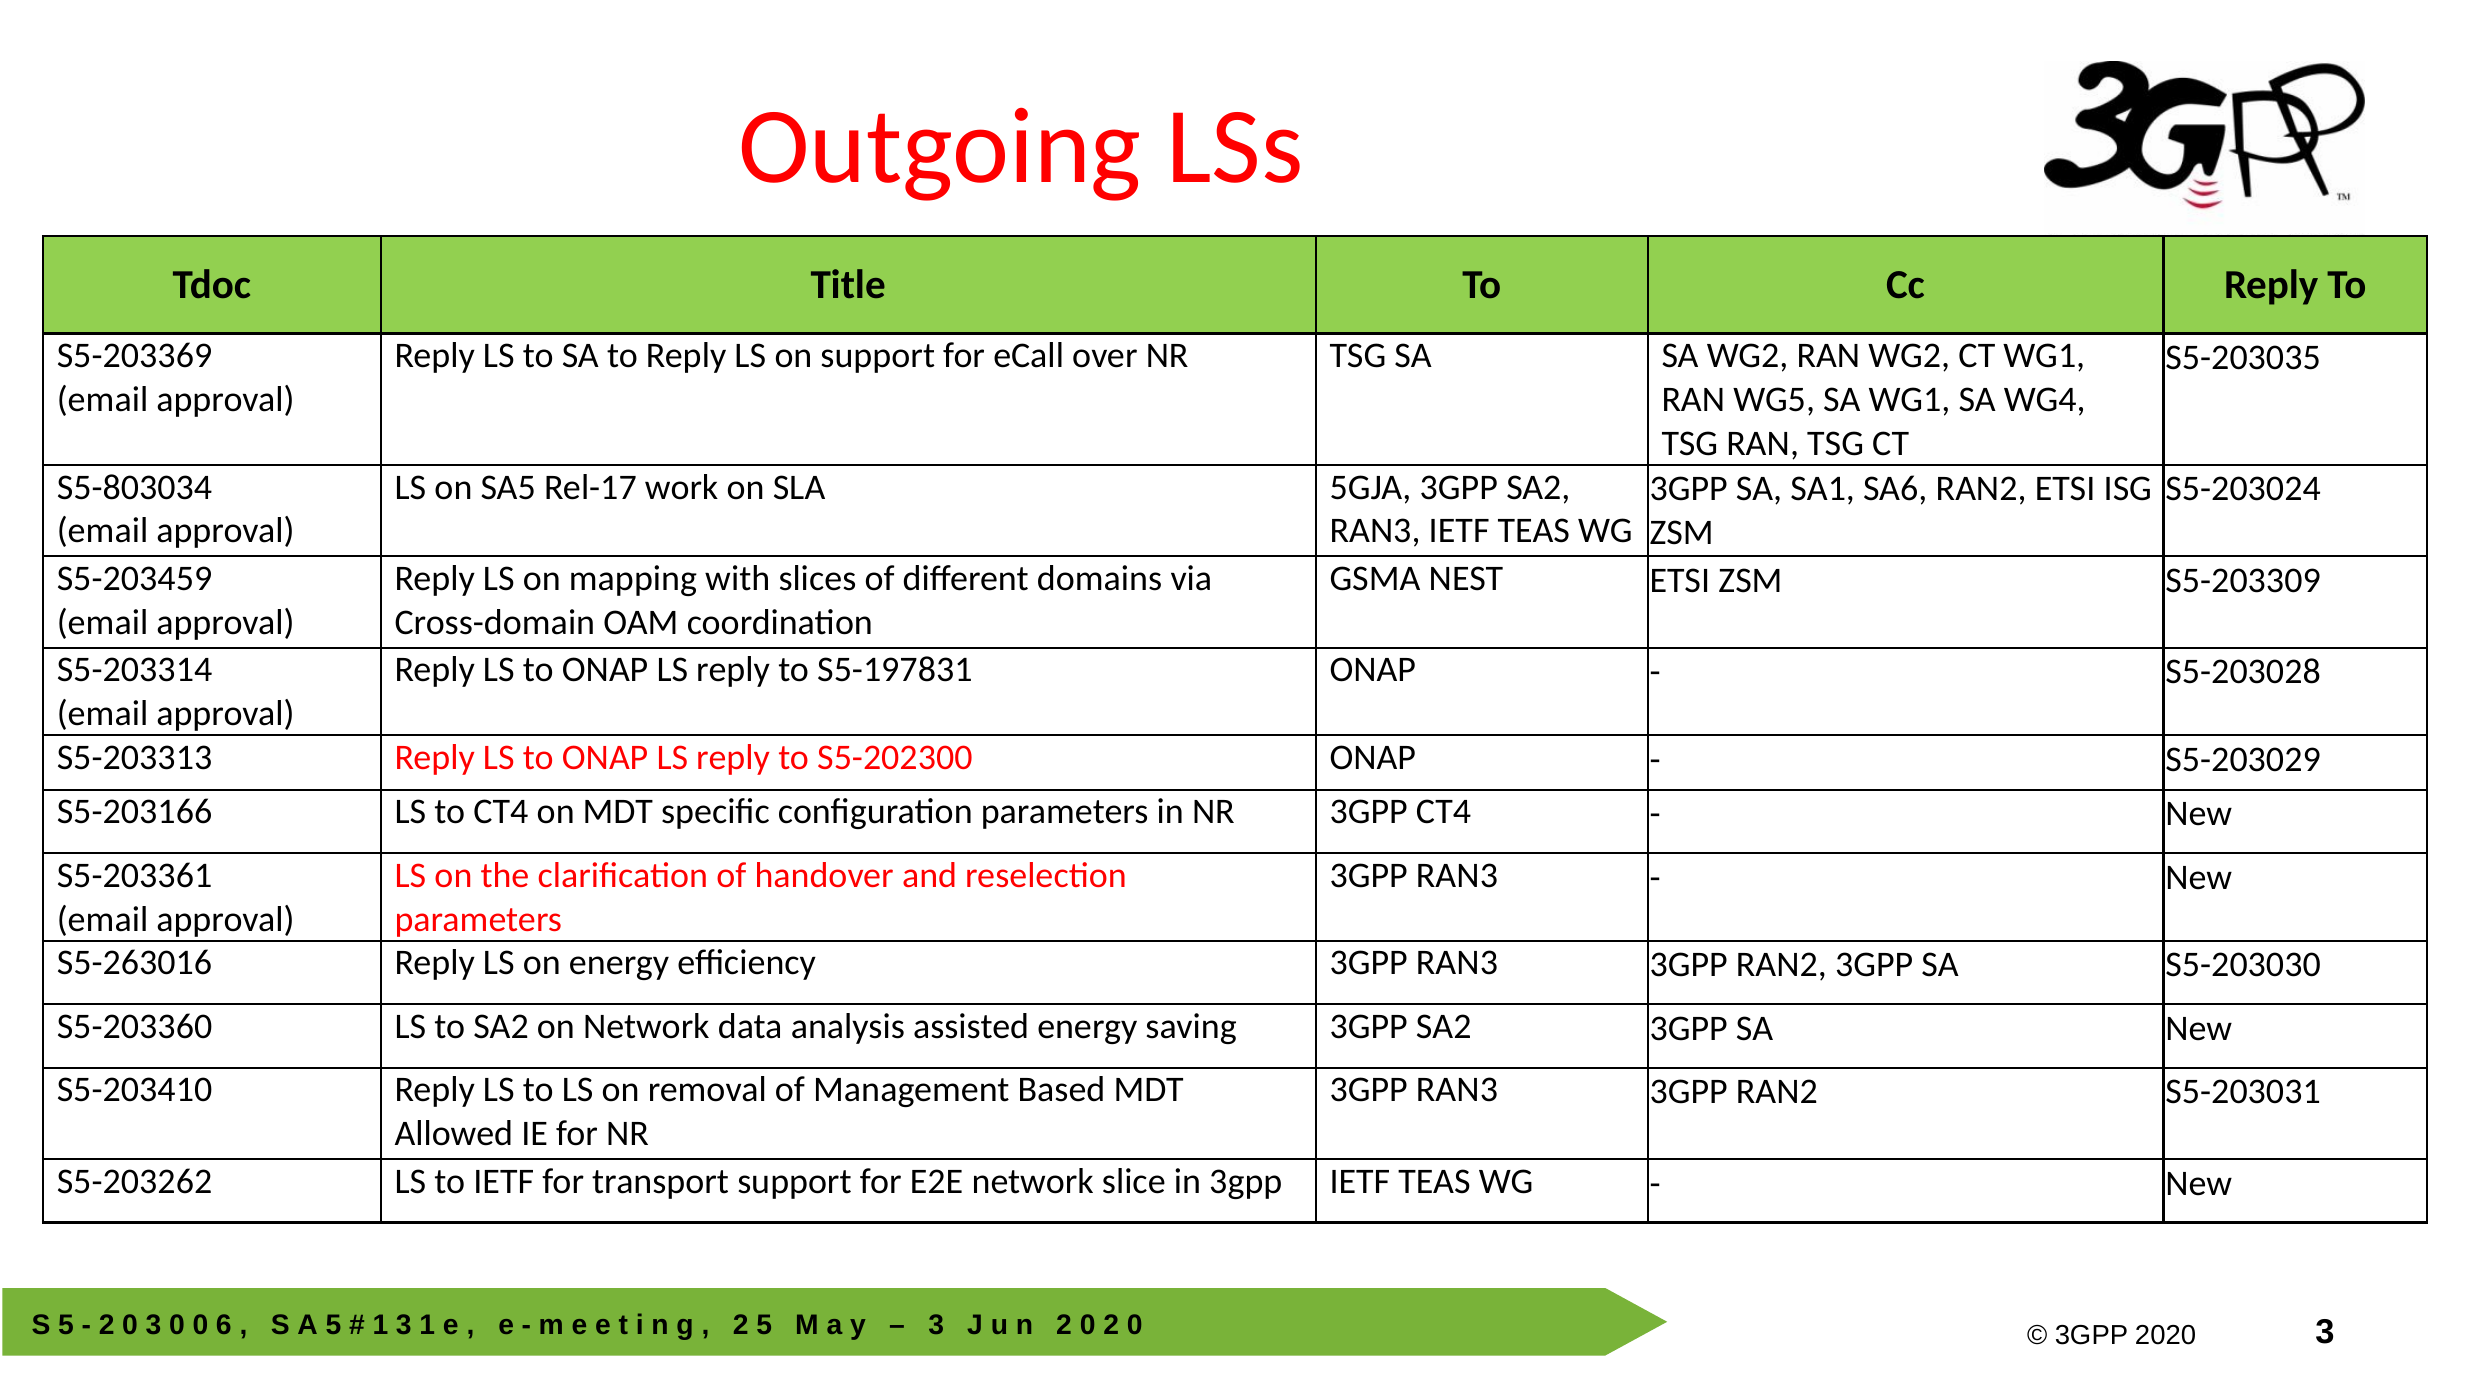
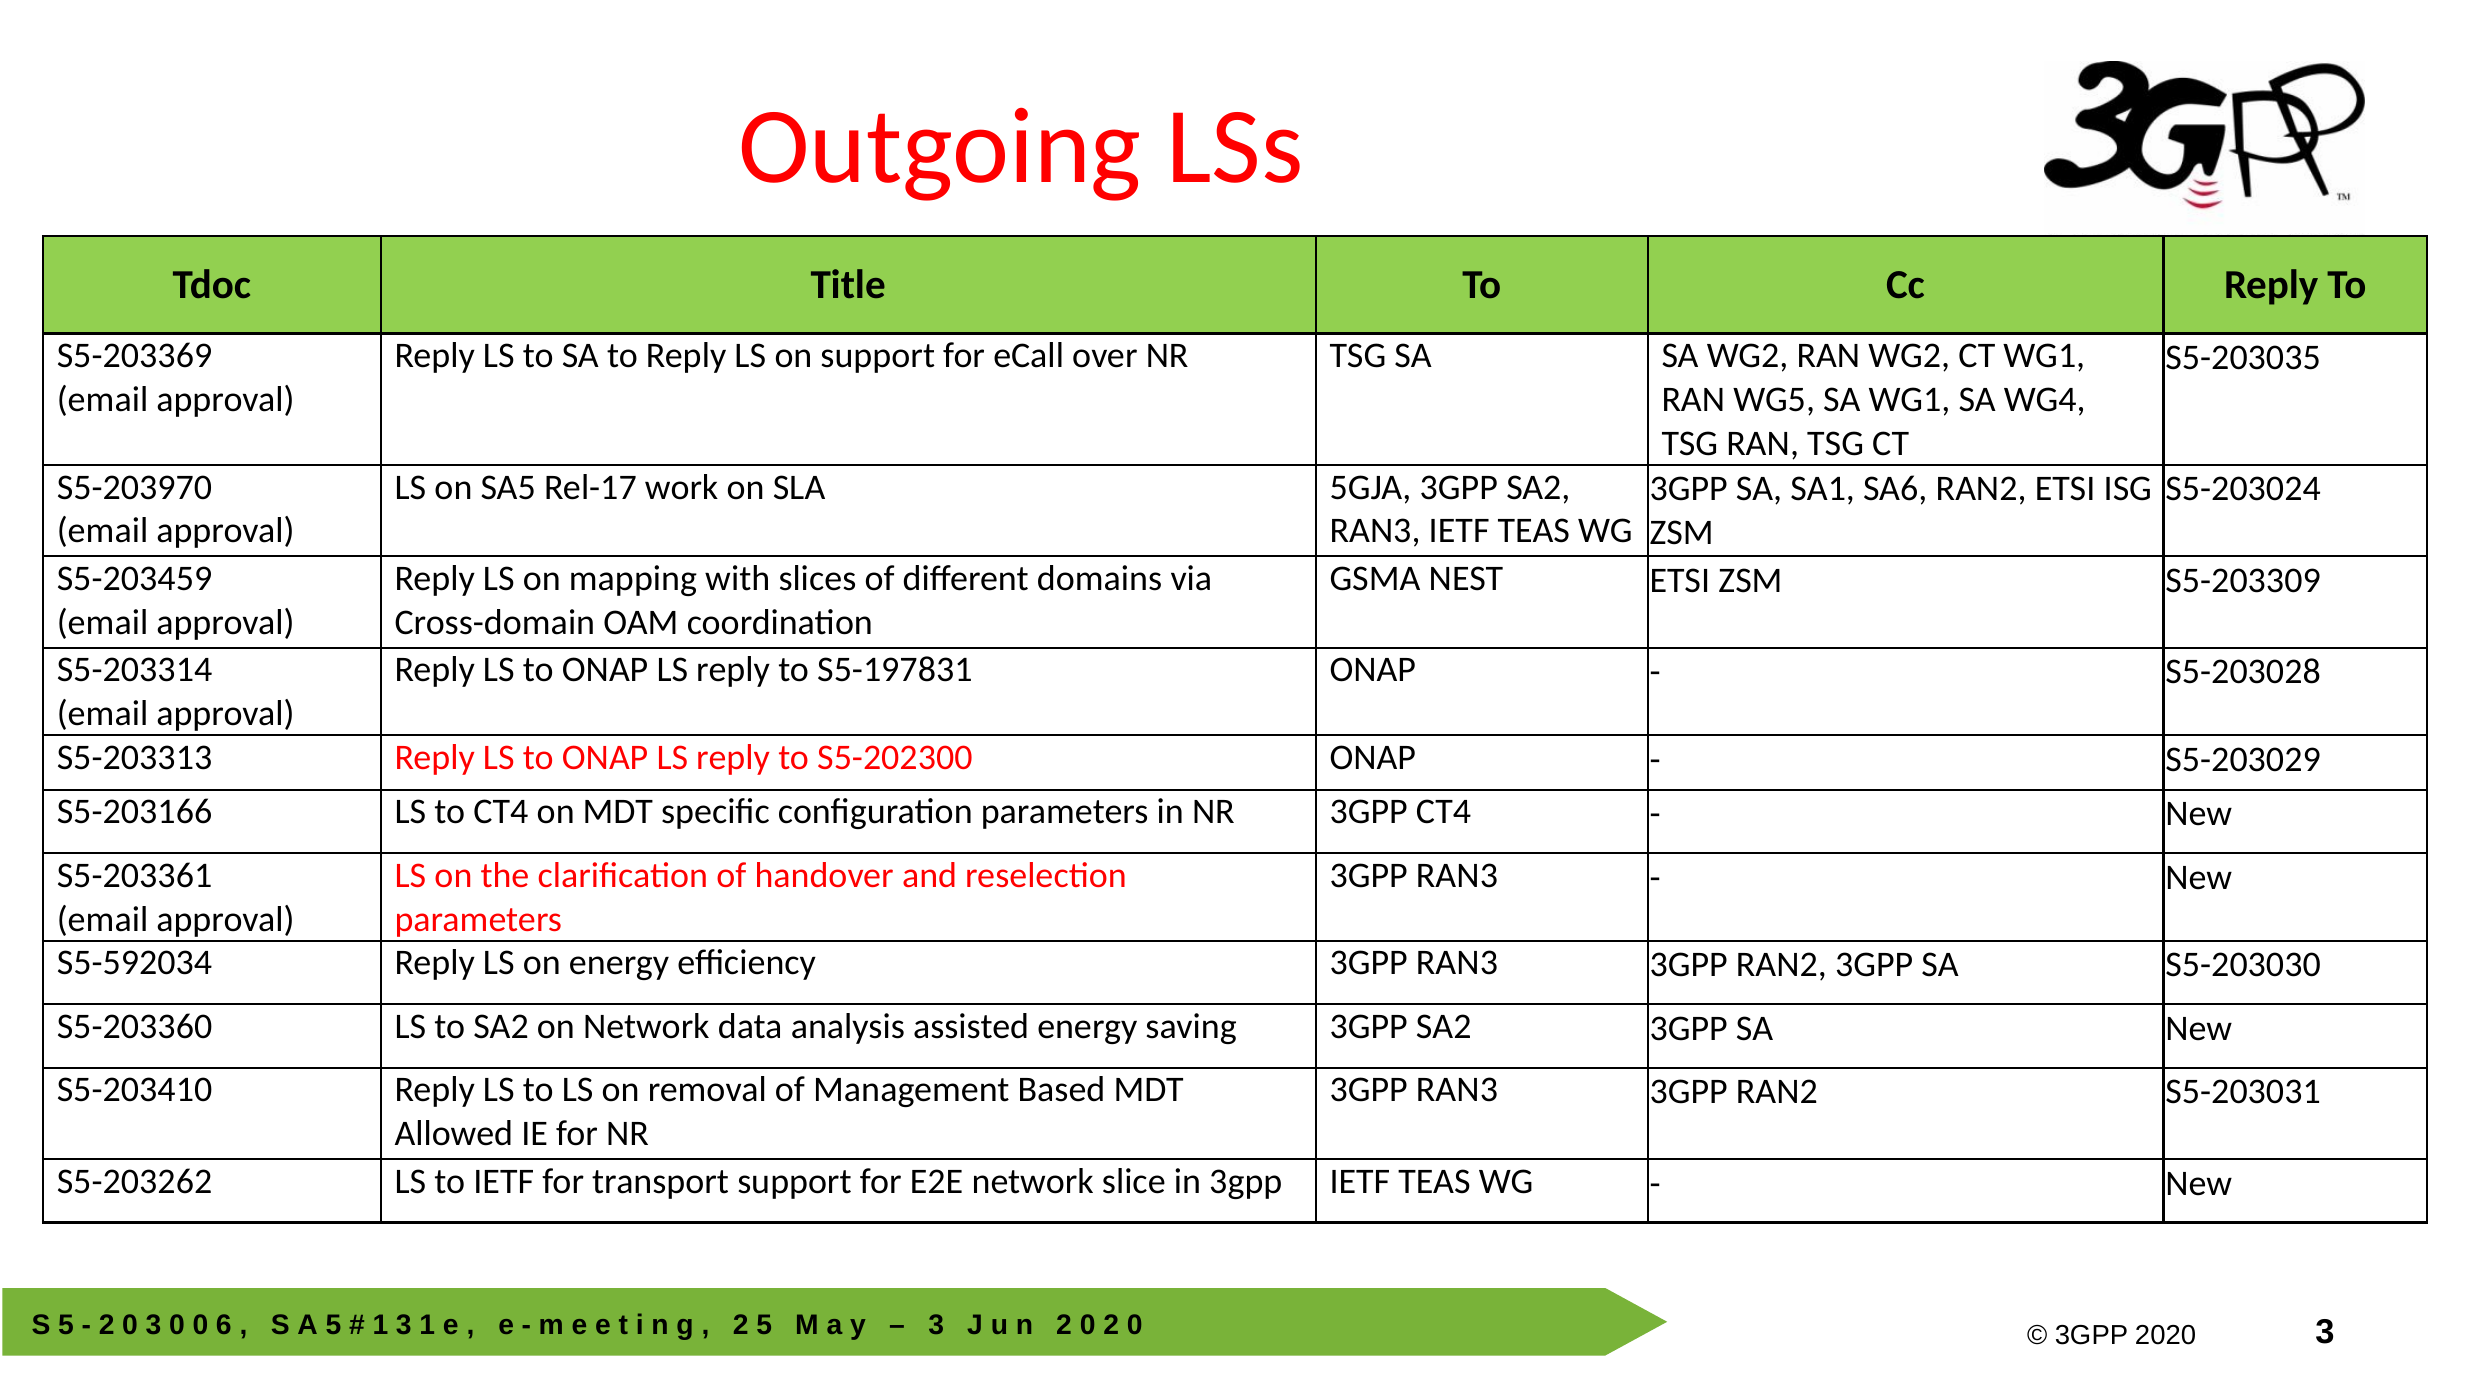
S5-803034: S5-803034 -> S5-203970
S5-263016: S5-263016 -> S5-592034
